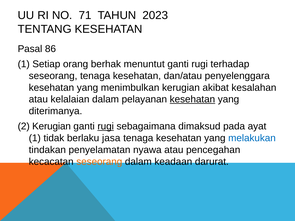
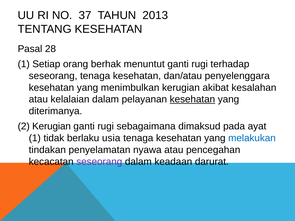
71: 71 -> 37
2023: 2023 -> 2013
86: 86 -> 28
rugi at (106, 126) underline: present -> none
jasa: jasa -> usia
seseorang at (99, 162) colour: orange -> purple
